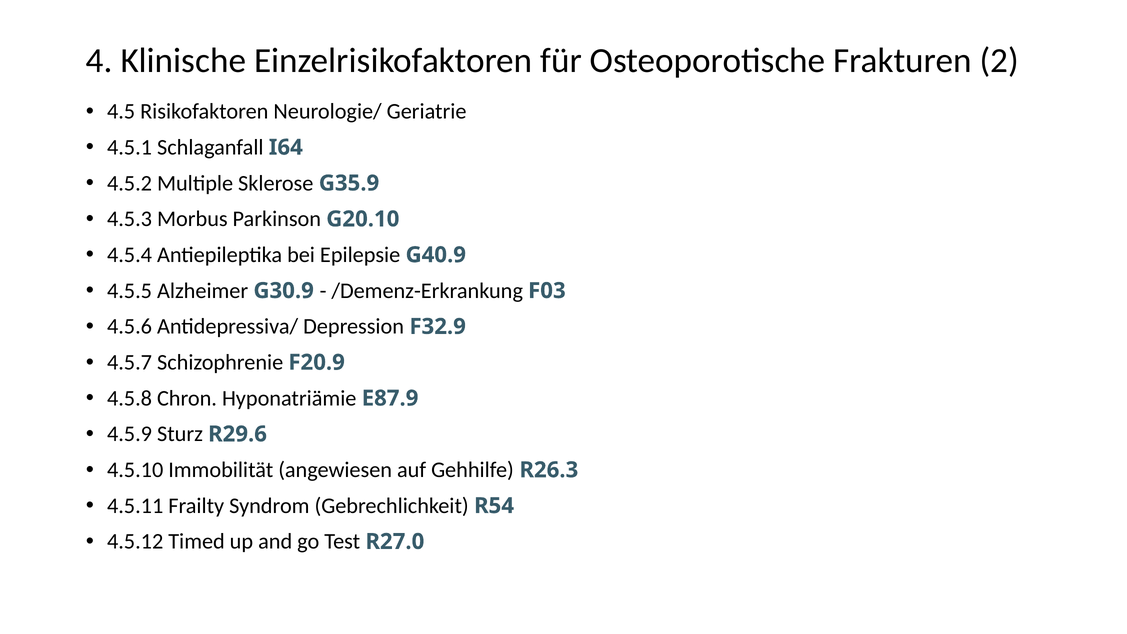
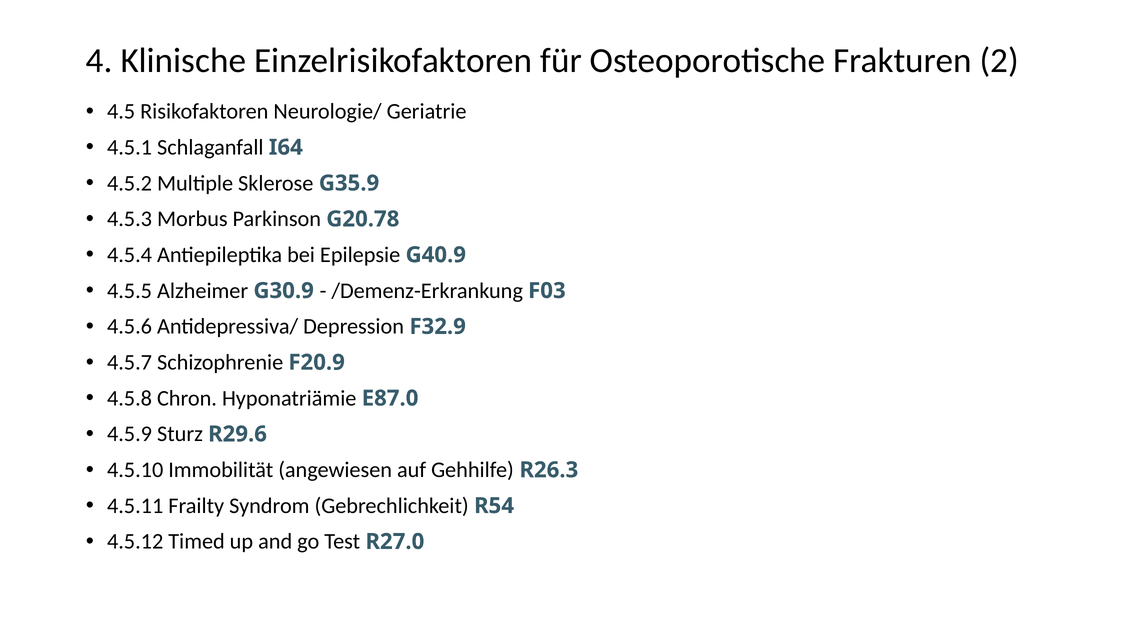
G20.10: G20.10 -> G20.78
E87.9: E87.9 -> E87.0
